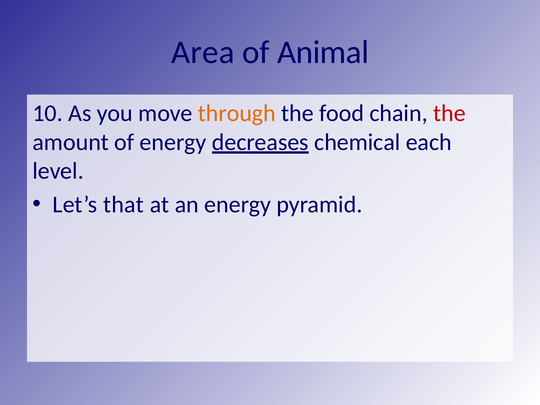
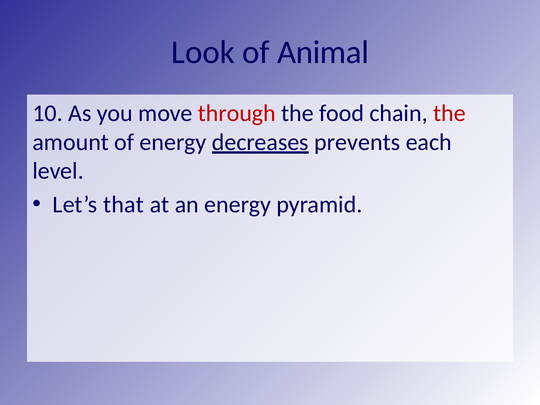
Area: Area -> Look
through colour: orange -> red
chemical: chemical -> prevents
